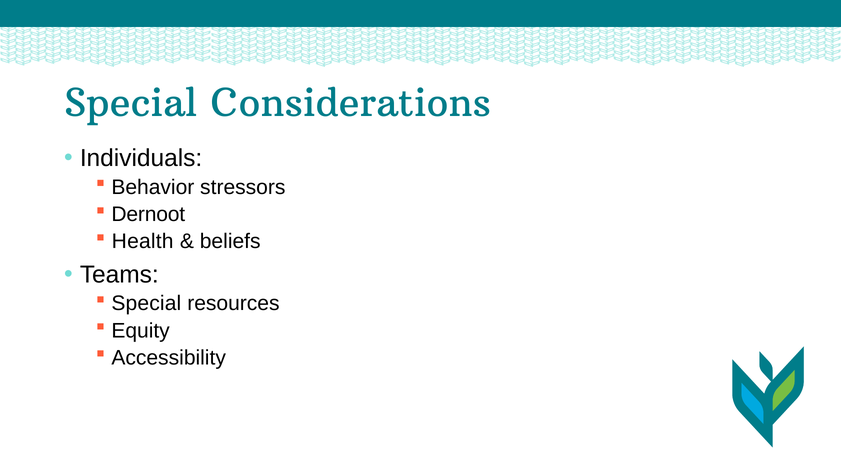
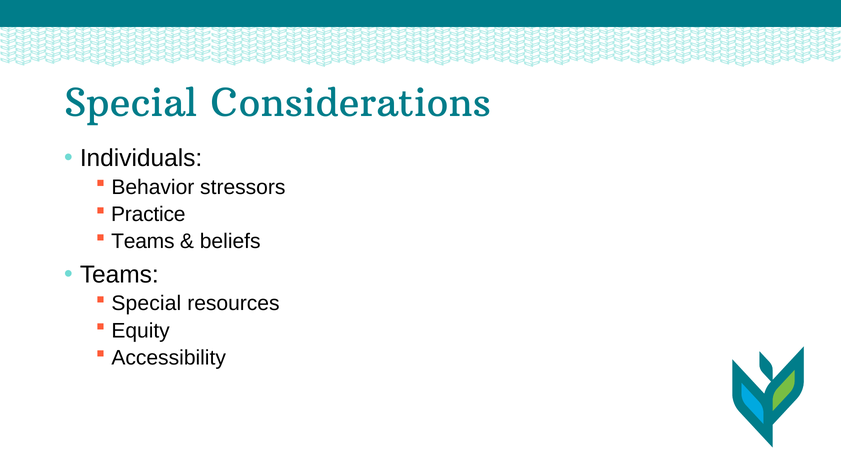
Dernoot: Dernoot -> Practice
Health at (143, 241): Health -> Teams
